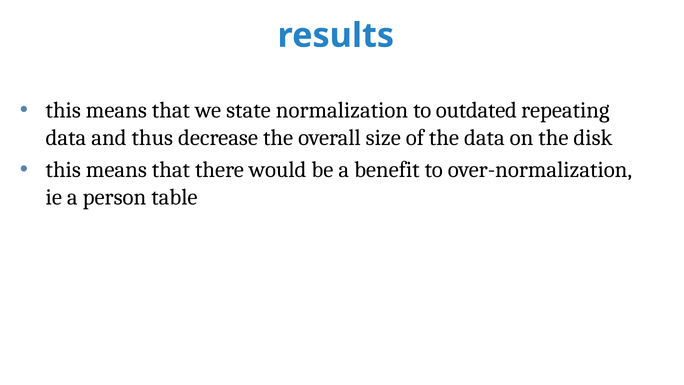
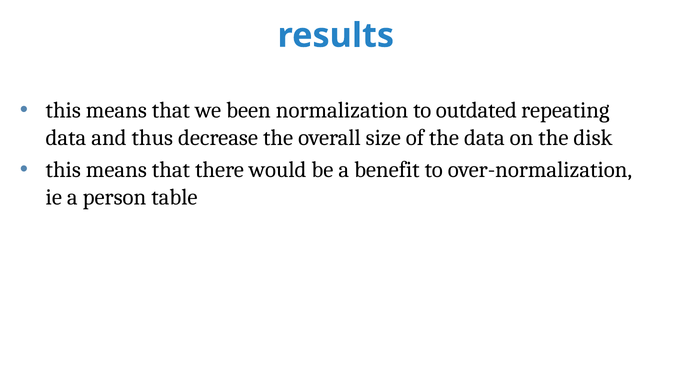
state: state -> been
